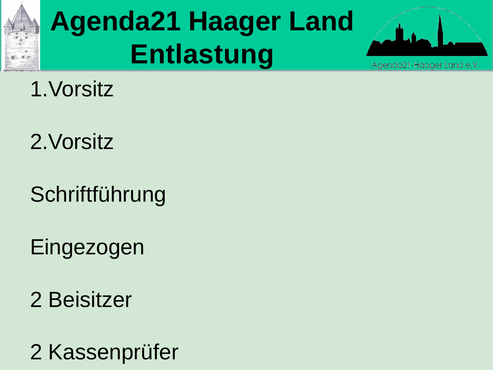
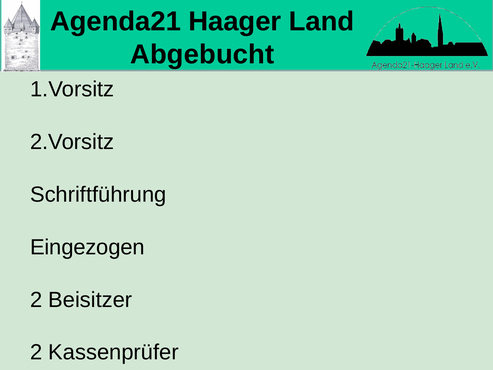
Entlastung: Entlastung -> Abgebucht
